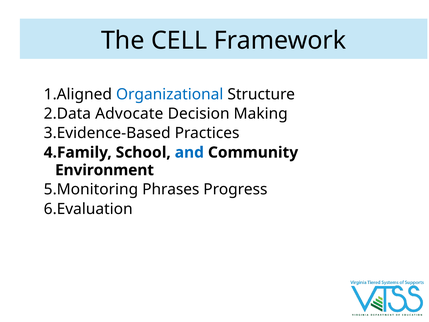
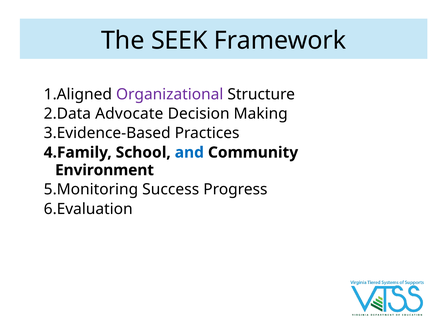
CELL: CELL -> SEEK
Organizational colour: blue -> purple
Phrases: Phrases -> Success
